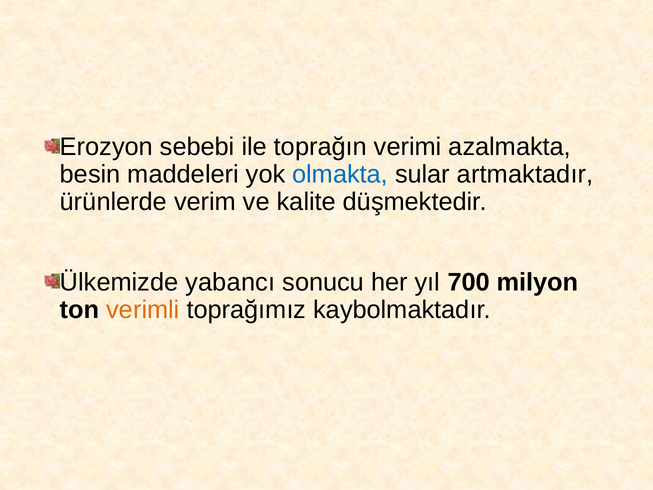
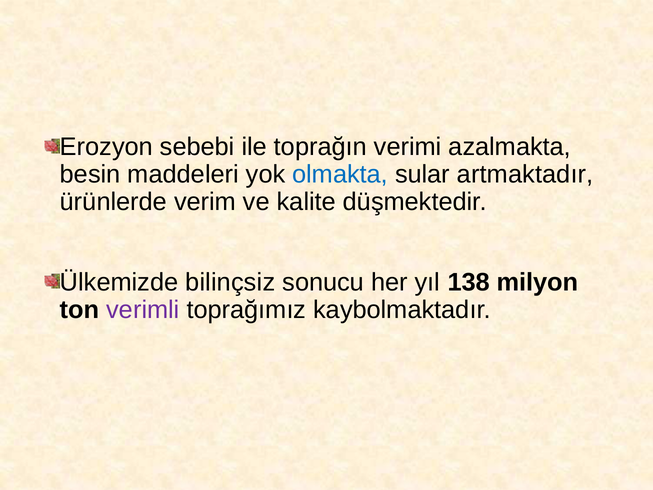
yabancı: yabancı -> bilinçsiz
700: 700 -> 138
verimli colour: orange -> purple
